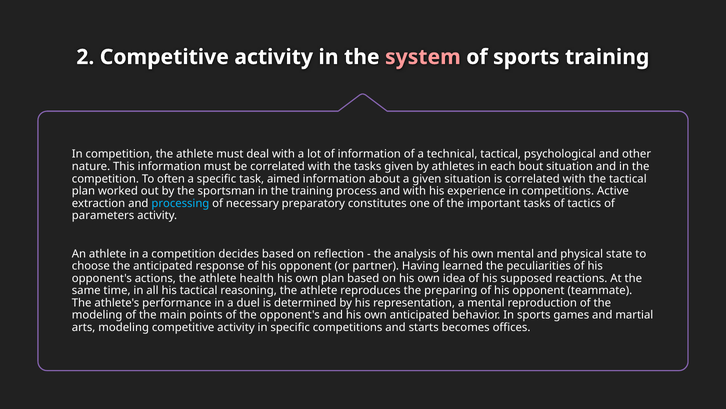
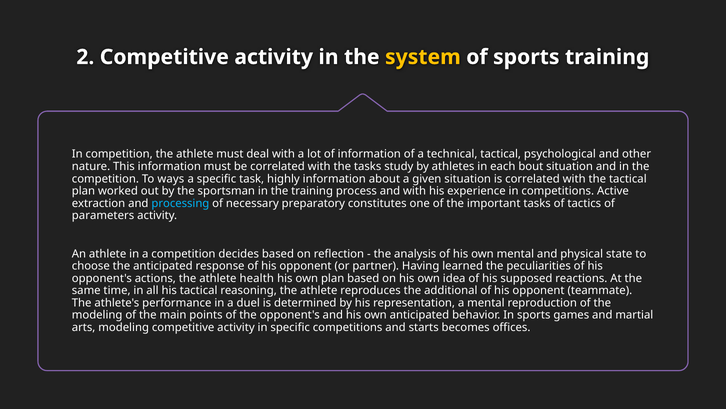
system colour: pink -> yellow
tasks given: given -> study
often: often -> ways
aimed: aimed -> highly
preparing: preparing -> additional
